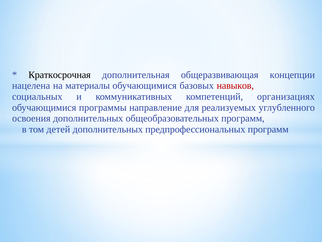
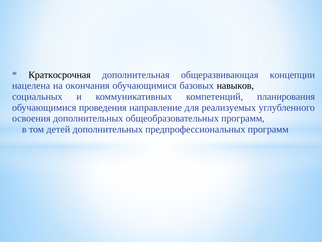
материалы: материалы -> окончания
навыков colour: red -> black
организациях: организациях -> планирования
программы: программы -> проведения
